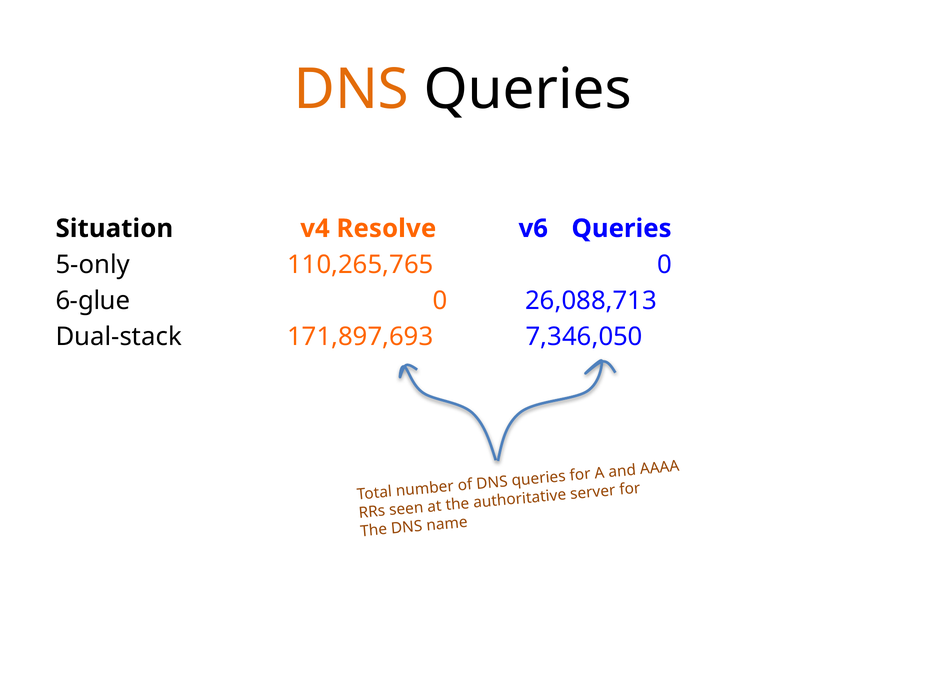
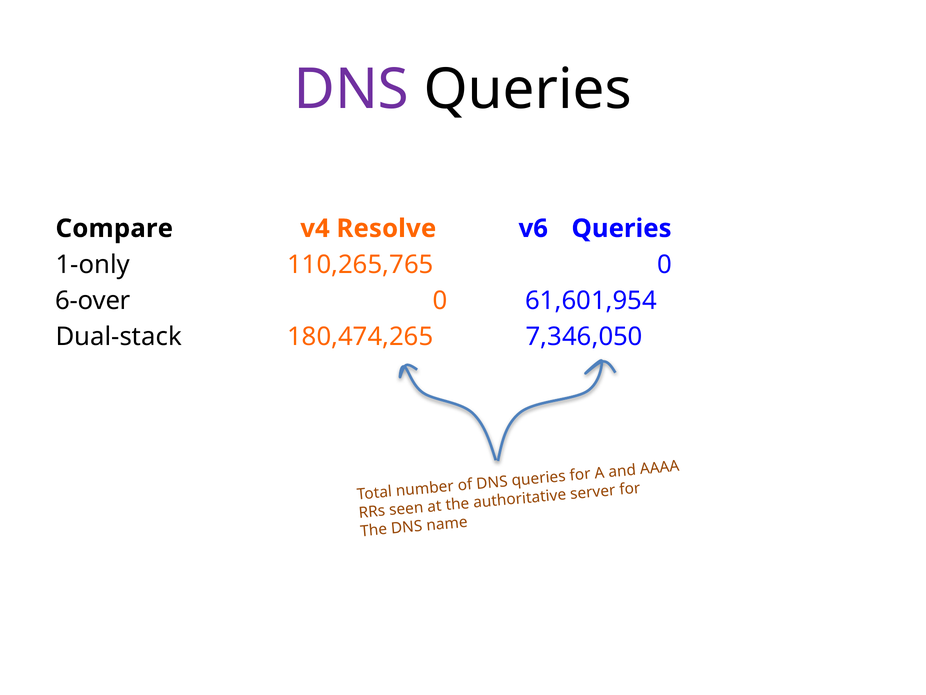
DNS at (351, 90) colour: orange -> purple
Situation: Situation -> Compare
5-only: 5-only -> 1-only
6-glue: 6-glue -> 6-over
26,088,713: 26,088,713 -> 61,601,954
171,897,693: 171,897,693 -> 180,474,265
